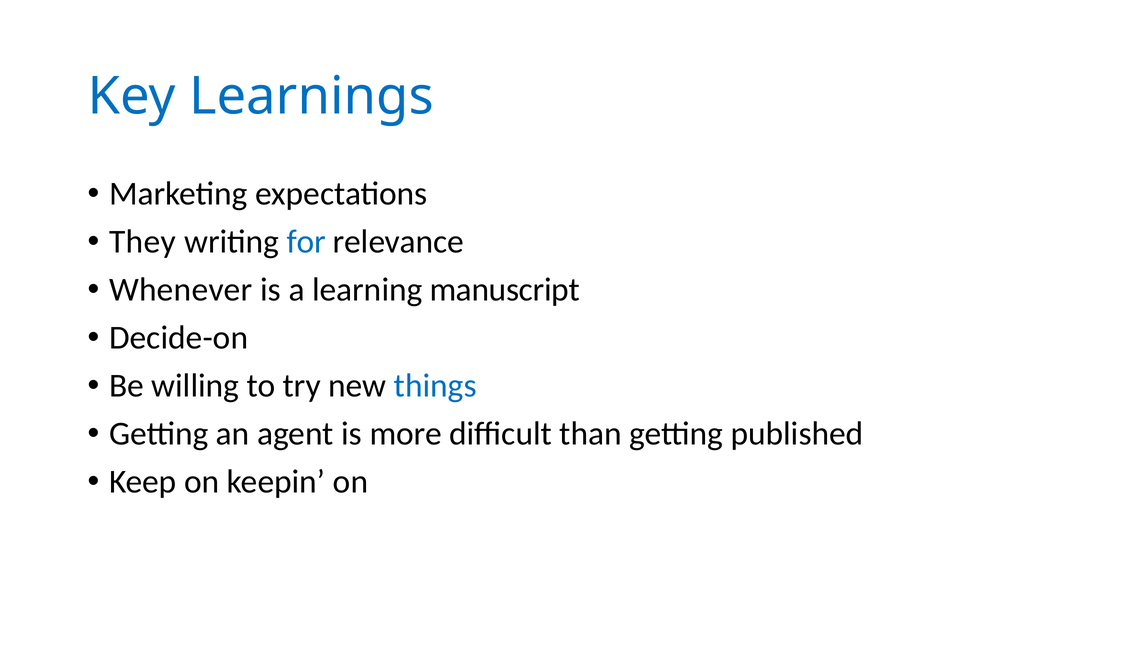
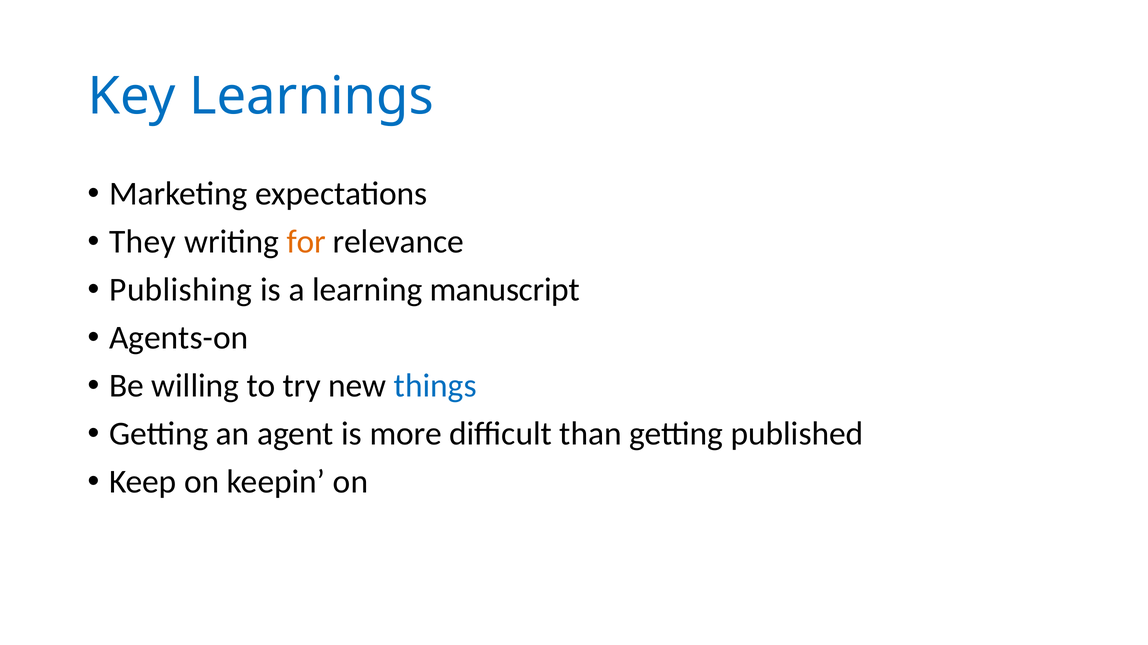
for colour: blue -> orange
Whenever: Whenever -> Publishing
Decide-on: Decide-on -> Agents-on
